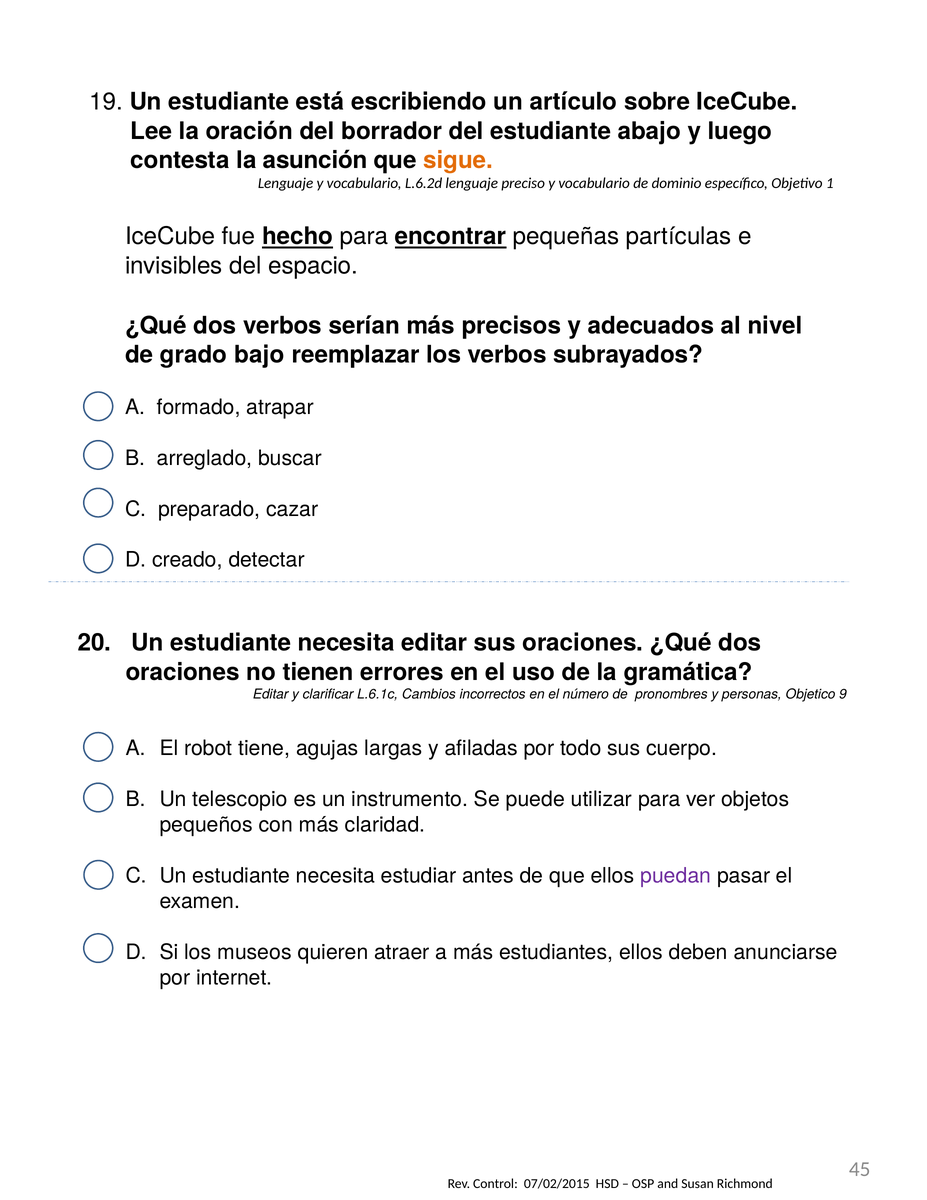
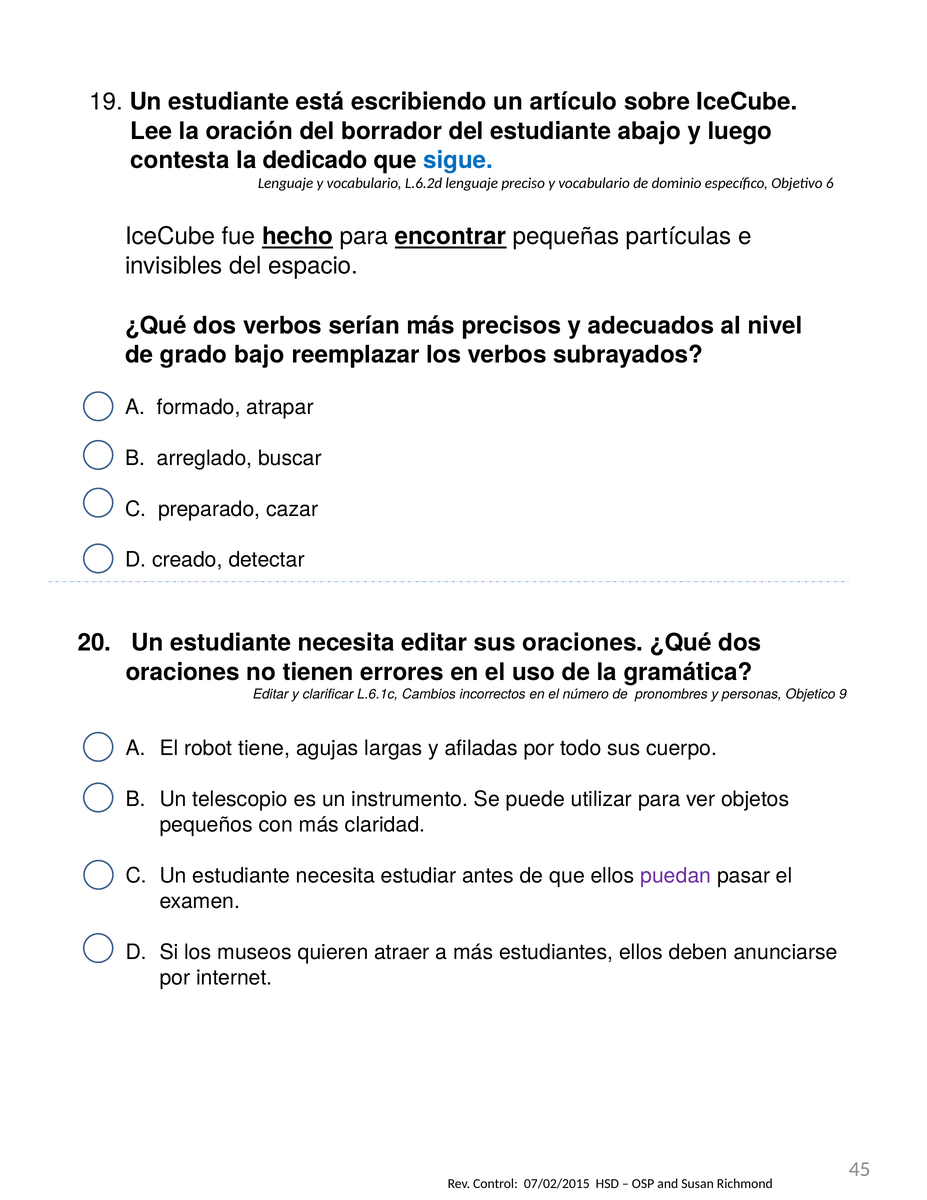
asunción: asunción -> dedicado
sigue colour: orange -> blue
1: 1 -> 6
